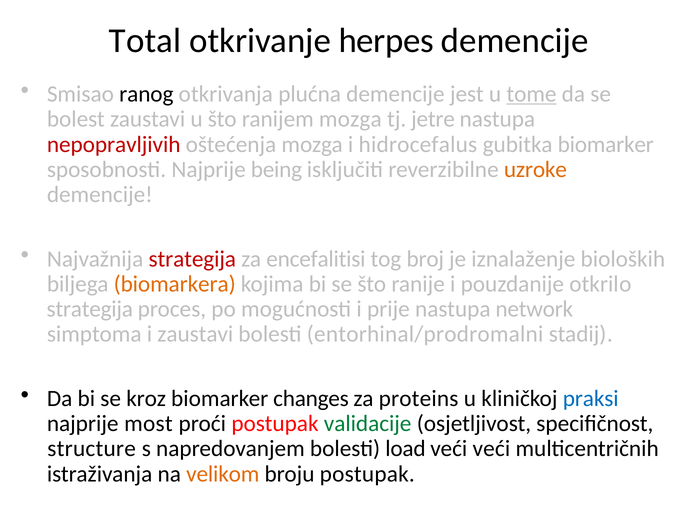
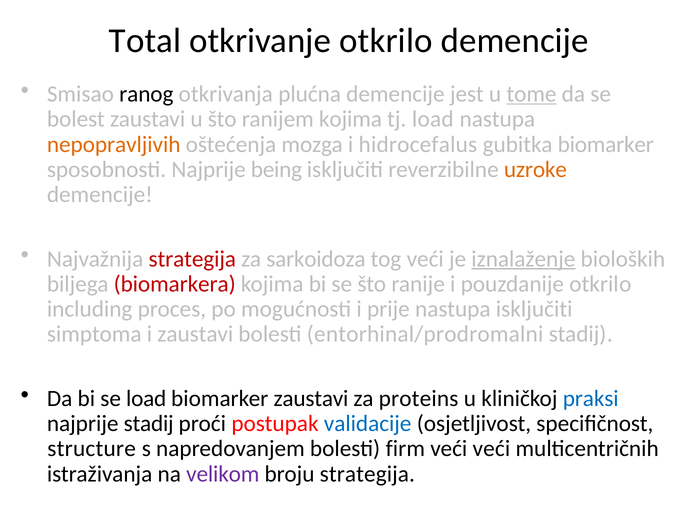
otkrivanje herpes: herpes -> otkrilo
ranijem mozga: mozga -> kojima
tj jetre: jetre -> load
nepopravljivih colour: red -> orange
encefalitisi: encefalitisi -> sarkoidoza
tog broj: broj -> veći
iznalaženje underline: none -> present
biomarkera colour: orange -> red
strategija at (90, 309): strategija -> including
nastupa network: network -> isključiti
se kroz: kroz -> load
biomarker changes: changes -> zaustavi
najprije most: most -> stadij
validacije colour: green -> blue
load: load -> firm
velikom colour: orange -> purple
broju postupak: postupak -> strategija
